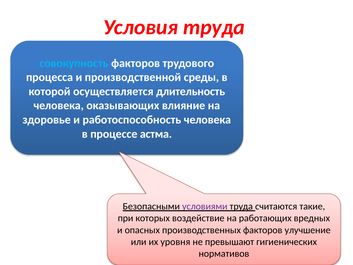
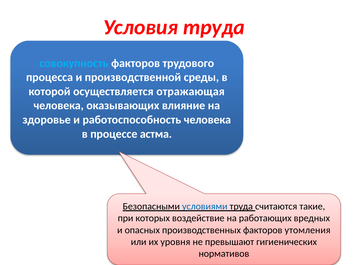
длительность: длительность -> отражающая
условиями colour: purple -> blue
улучшение: улучшение -> утомления
